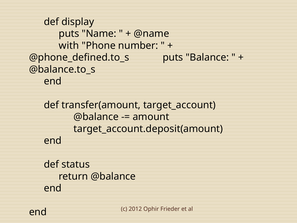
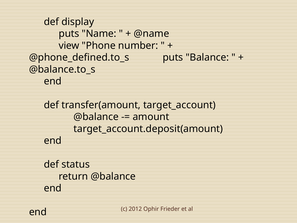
with: with -> view
